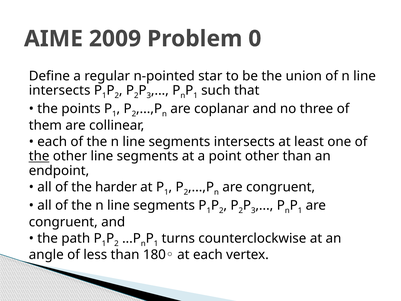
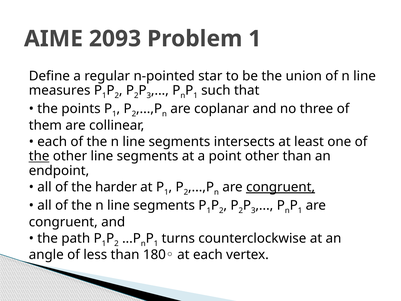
2009: 2009 -> 2093
Problem 0: 0 -> 1
intersects at (60, 90): intersects -> measures
congruent at (281, 187) underline: none -> present
